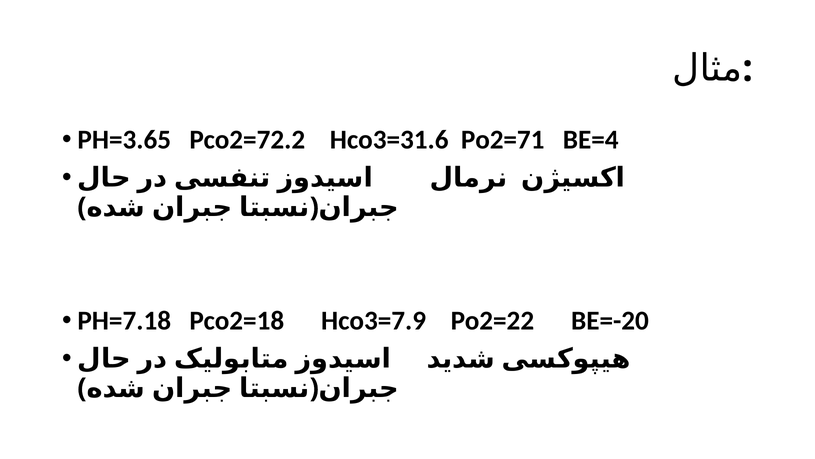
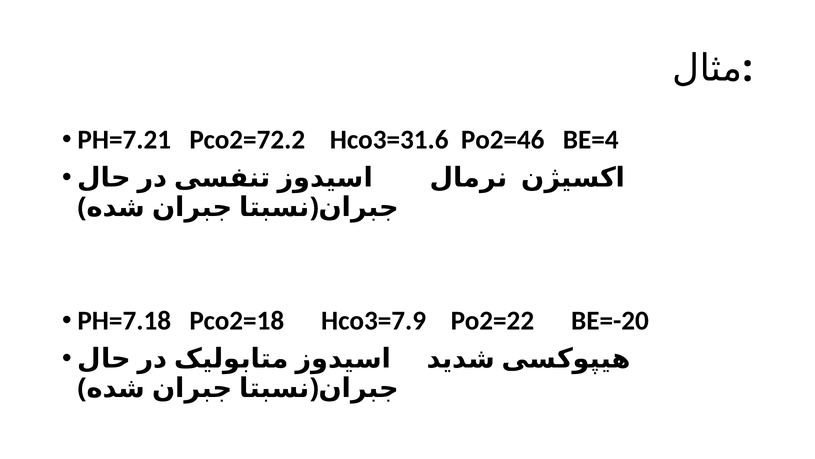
PH=3.65: PH=3.65 -> PH=7.21
Po2=71: Po2=71 -> Po2=46
